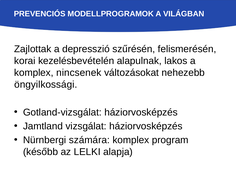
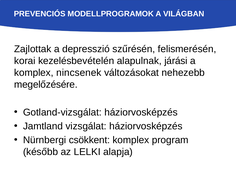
lakos: lakos -> járási
öngyilkossági: öngyilkossági -> megelőzésére
számára: számára -> csökkent
